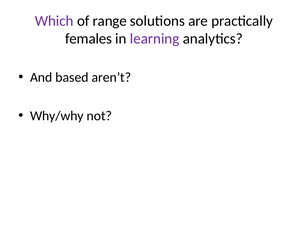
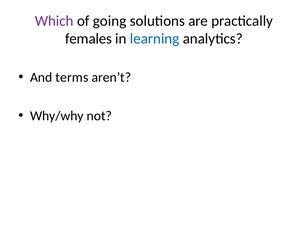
range: range -> going
learning colour: purple -> blue
based: based -> terms
